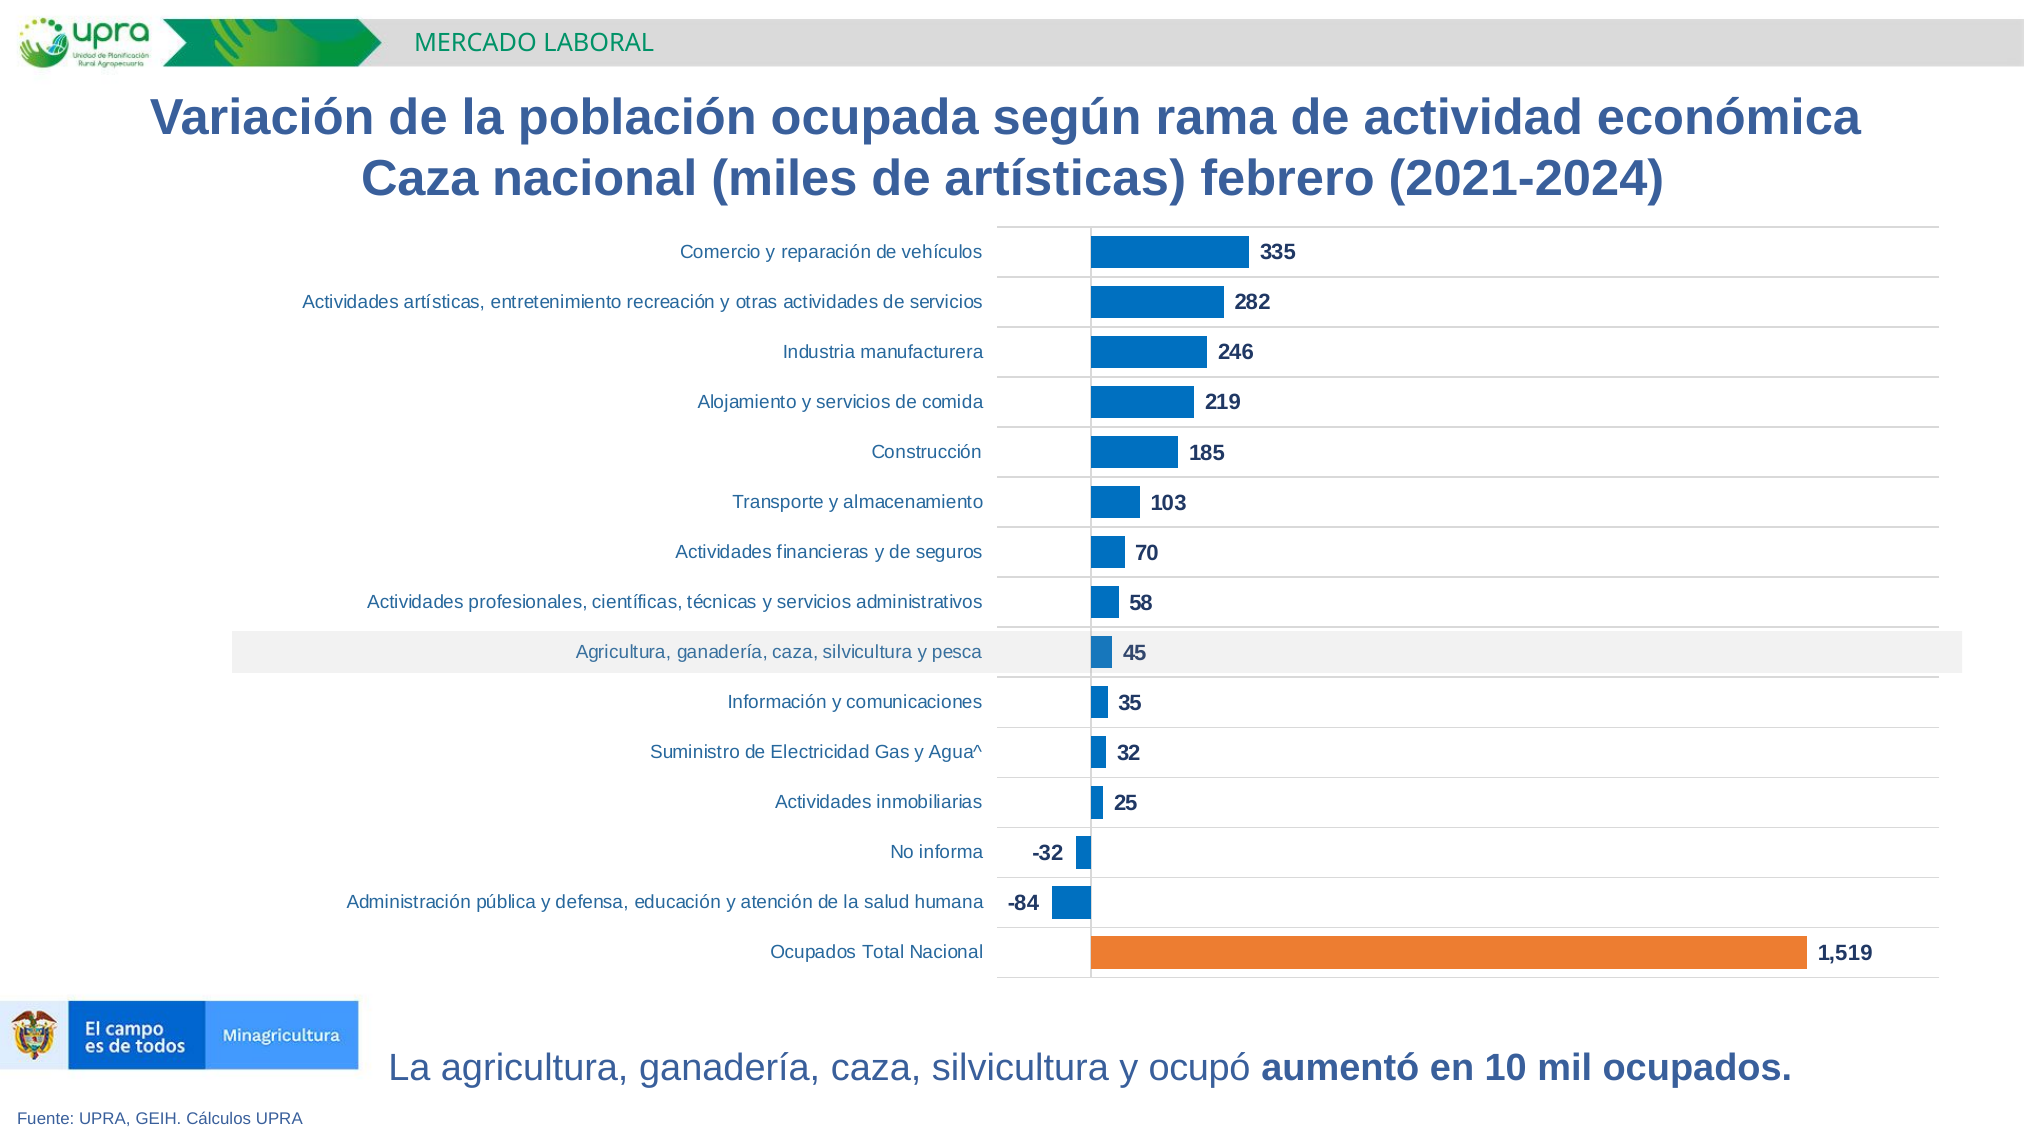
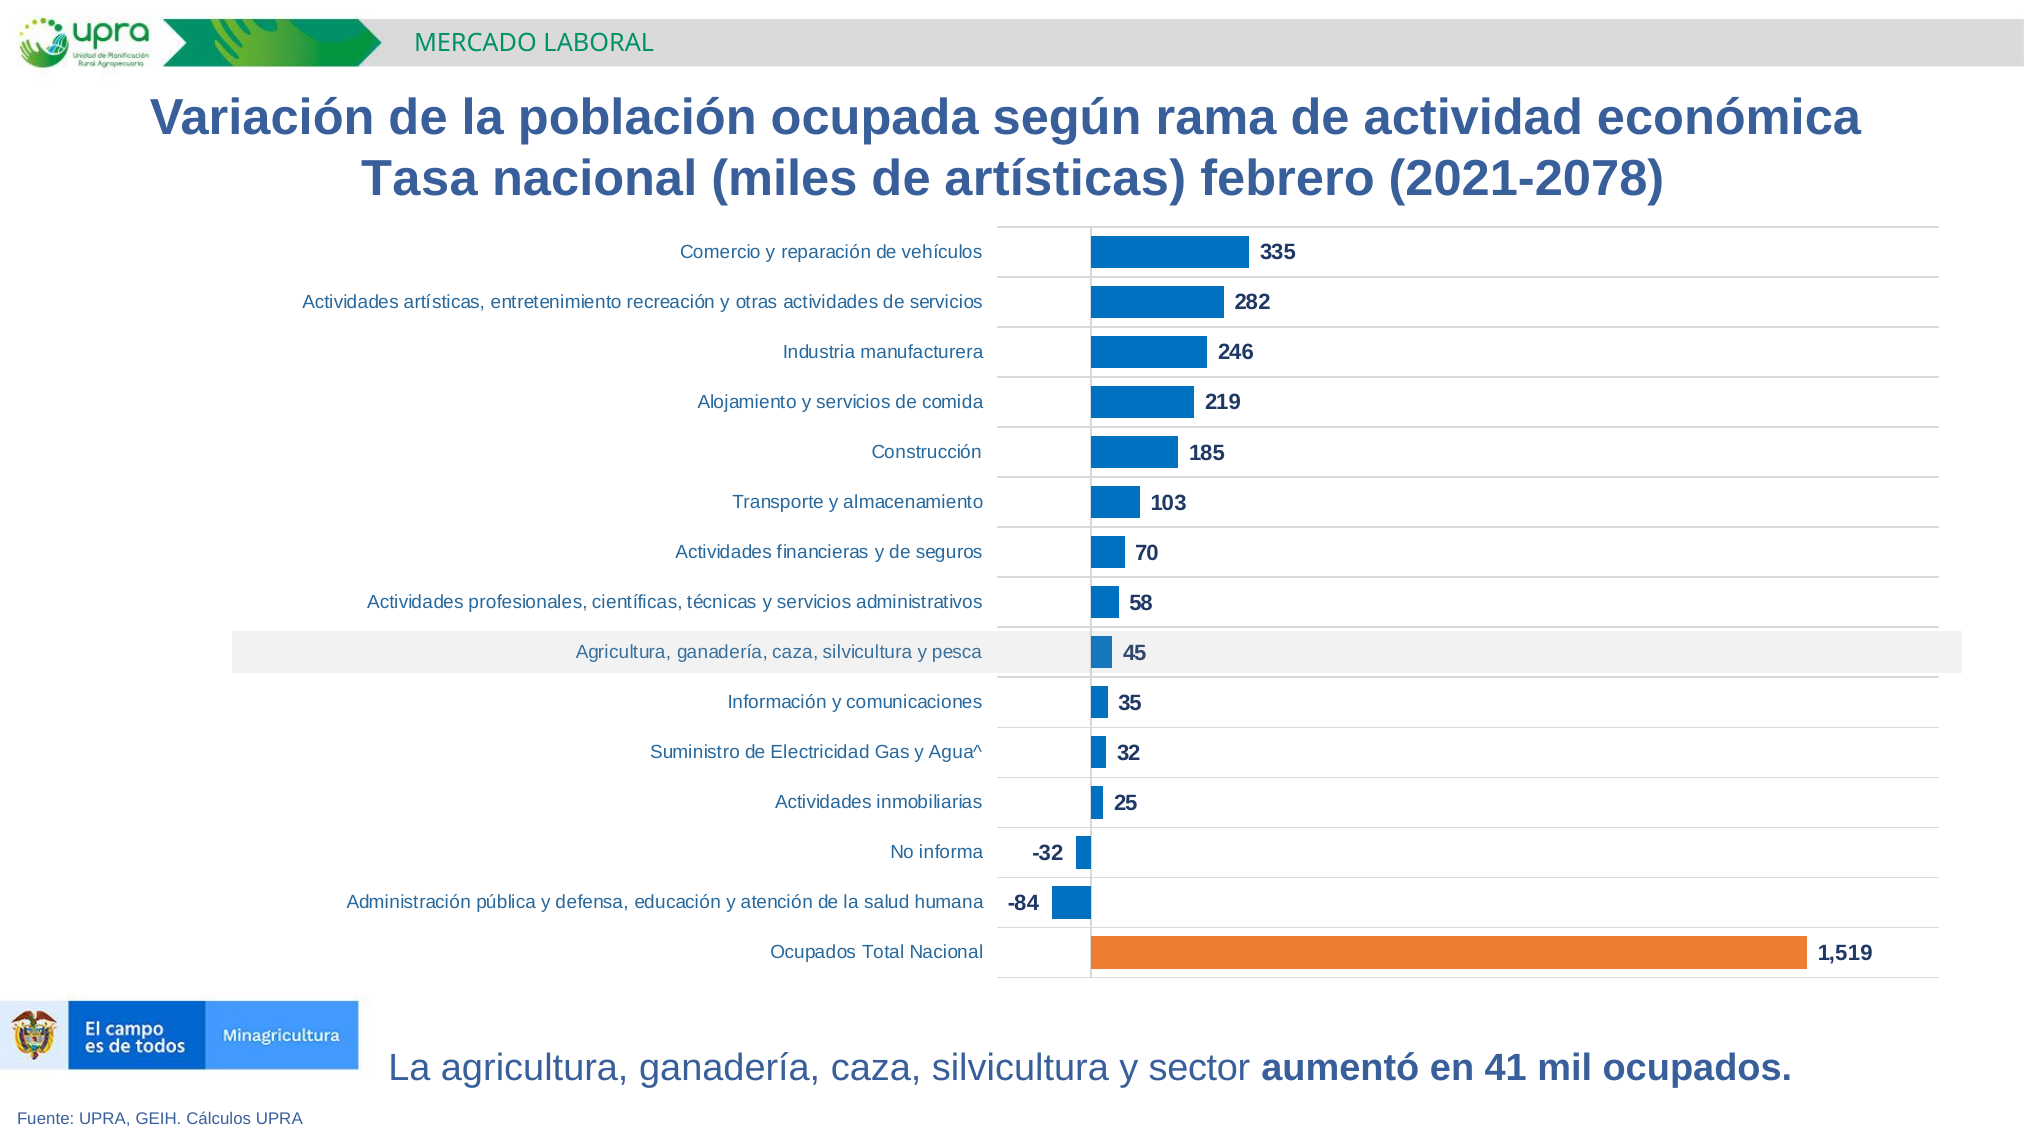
Caza at (420, 178): Caza -> Tasa
2021-2024: 2021-2024 -> 2021-2078
ocupó: ocupó -> sector
10: 10 -> 41
